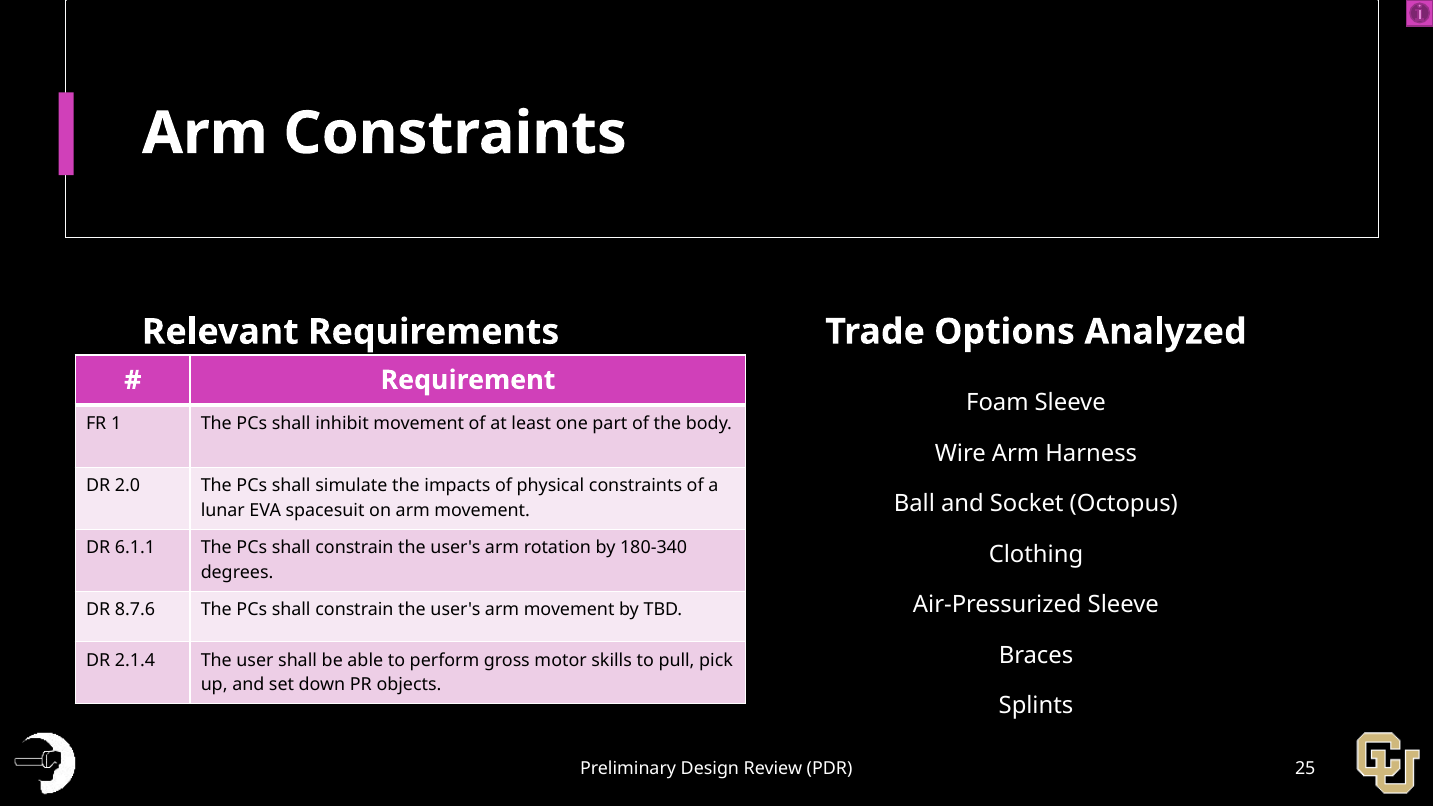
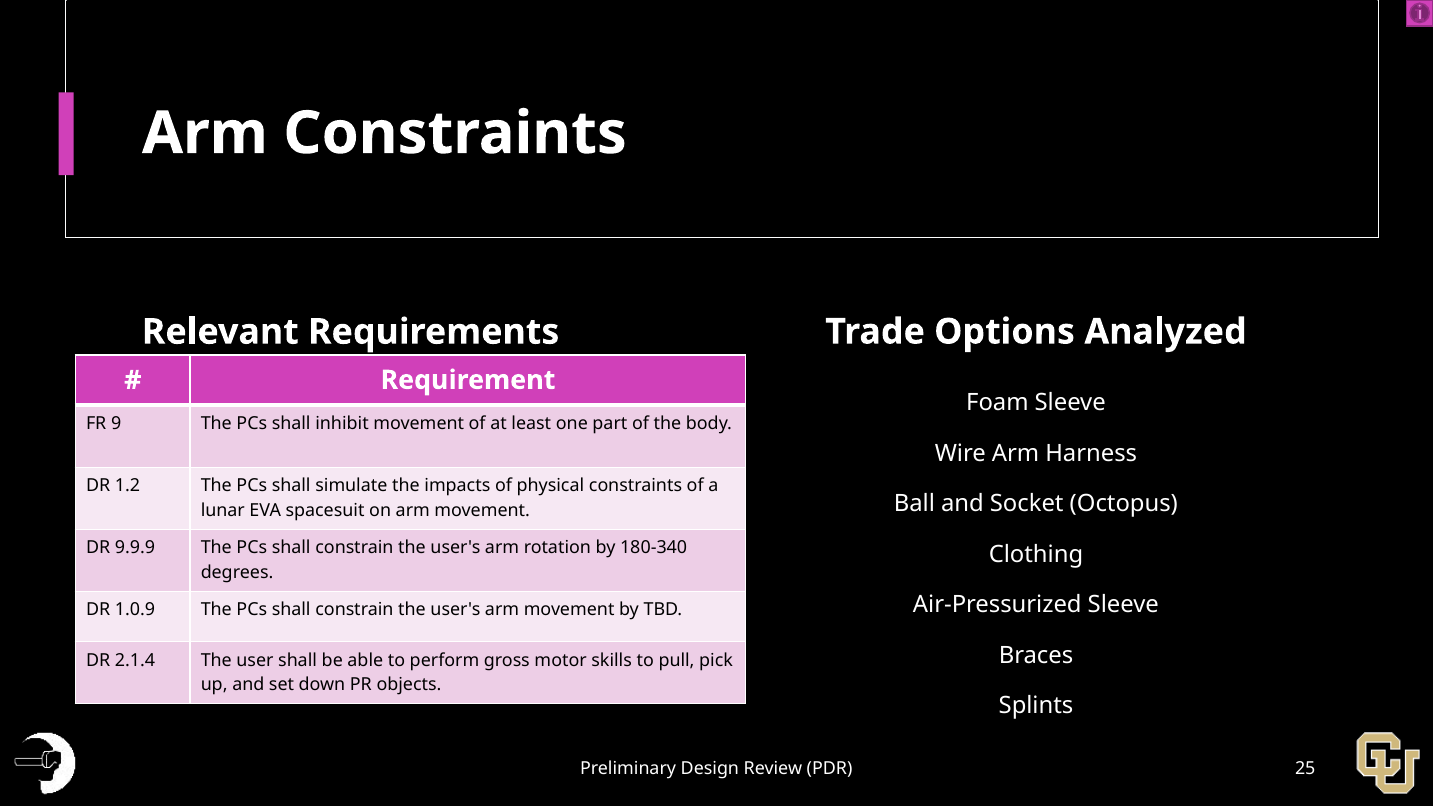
1: 1 -> 9
2.0: 2.0 -> 1.2
6.1.1: 6.1.1 -> 9.9.9
8.7.6: 8.7.6 -> 1.0.9
